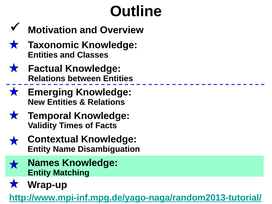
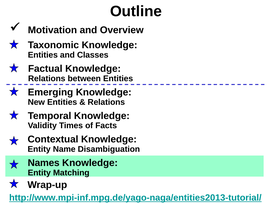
http://www.mpi-inf.mpg.de/yago-naga/random2013-tutorial/: http://www.mpi-inf.mpg.de/yago-naga/random2013-tutorial/ -> http://www.mpi-inf.mpg.de/yago-naga/entities2013-tutorial/
